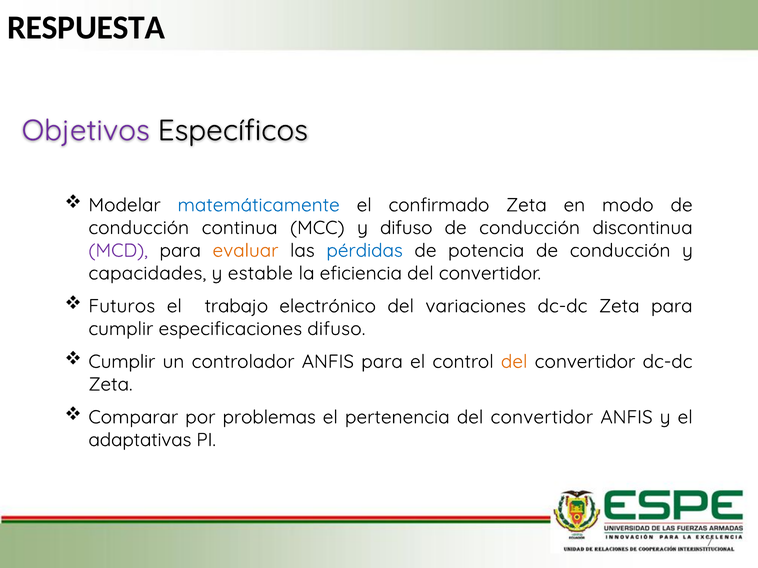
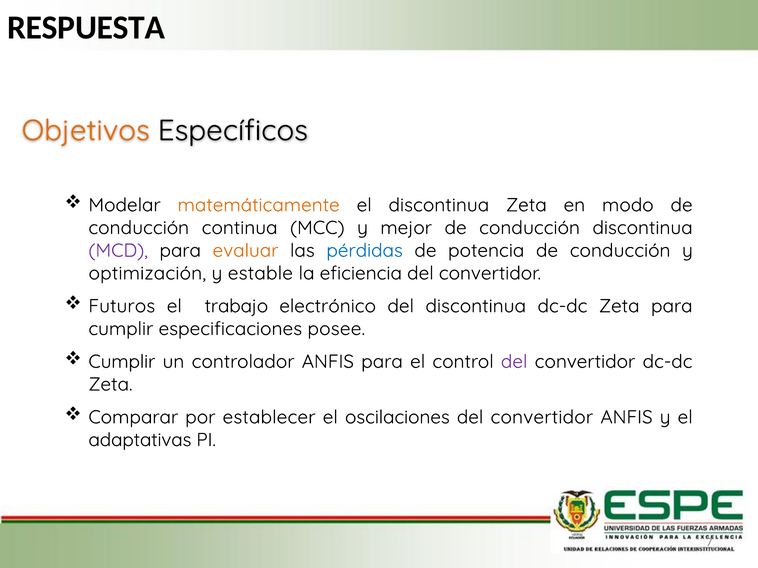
Objetivos colour: purple -> orange
matemáticamente colour: blue -> orange
el confirmado: confirmado -> discontinua
y difuso: difuso -> mejor
capacidades: capacidades -> optimización
del variaciones: variaciones -> discontinua
especificaciones difuso: difuso -> posee
del at (514, 362) colour: orange -> purple
problemas: problemas -> establecer
pertenencia: pertenencia -> oscilaciones
